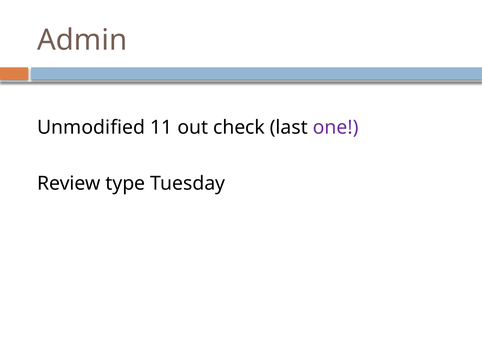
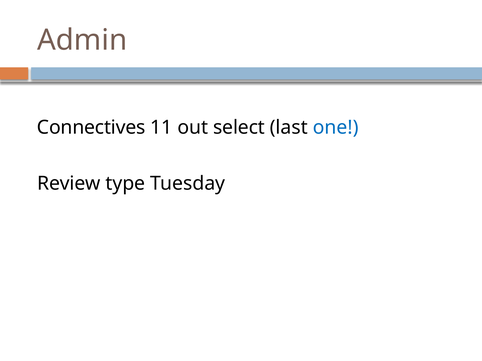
Unmodified: Unmodified -> Connectives
check: check -> select
one colour: purple -> blue
